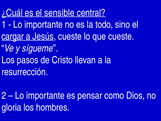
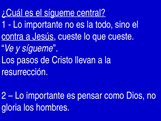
el sensible: sensible -> sígueme
cargar: cargar -> contra
